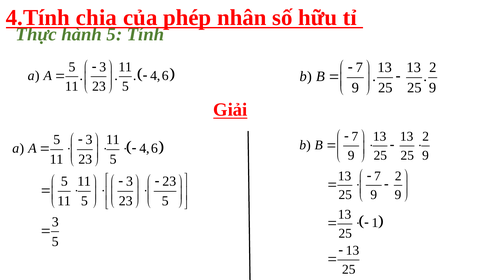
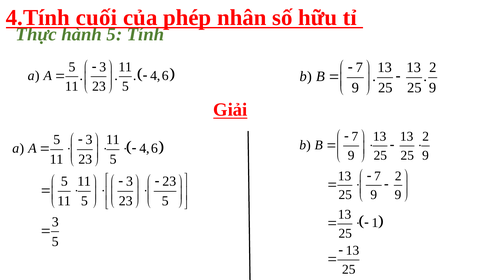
chia: chia -> cuối
